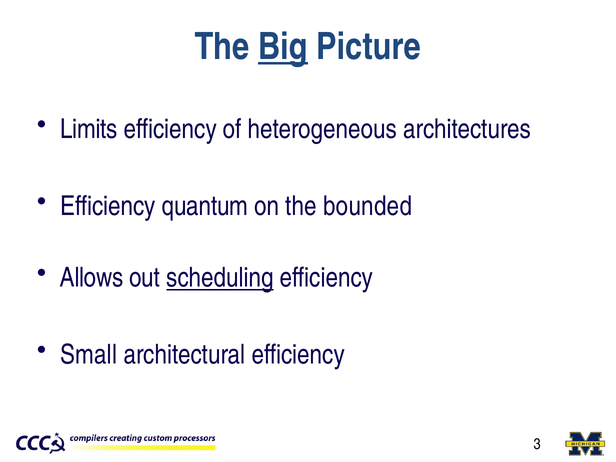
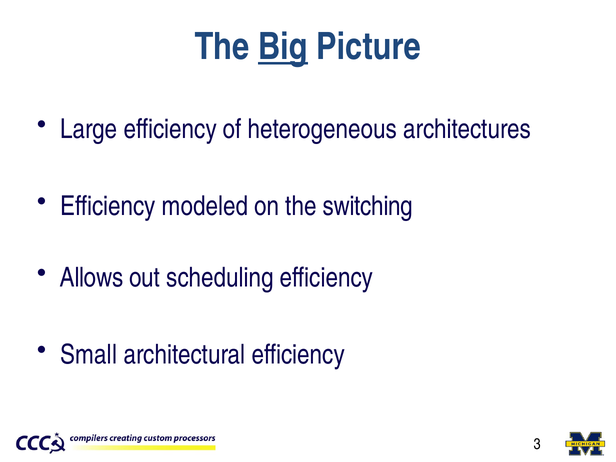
Limits: Limits -> Large
quantum: quantum -> modeled
bounded: bounded -> switching
scheduling underline: present -> none
